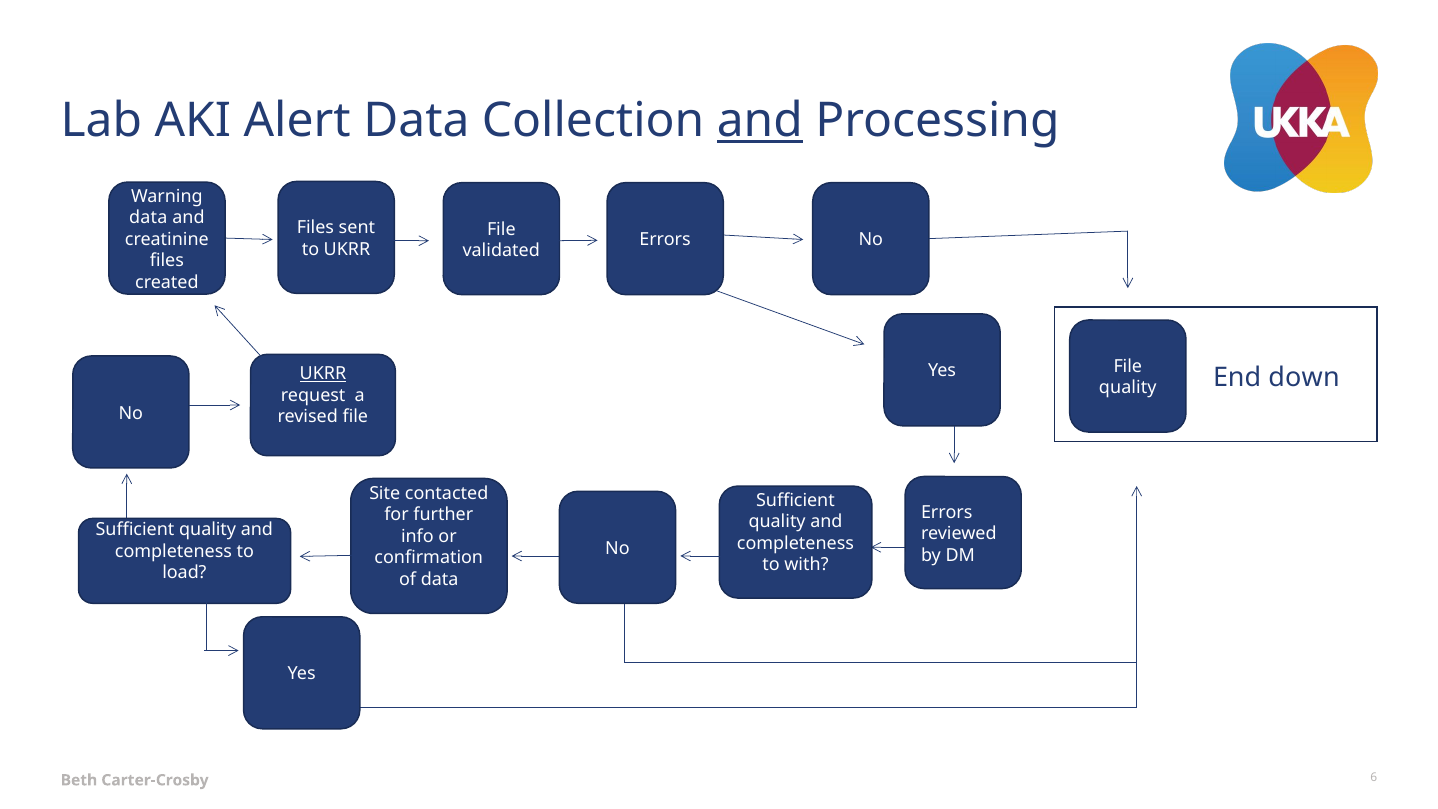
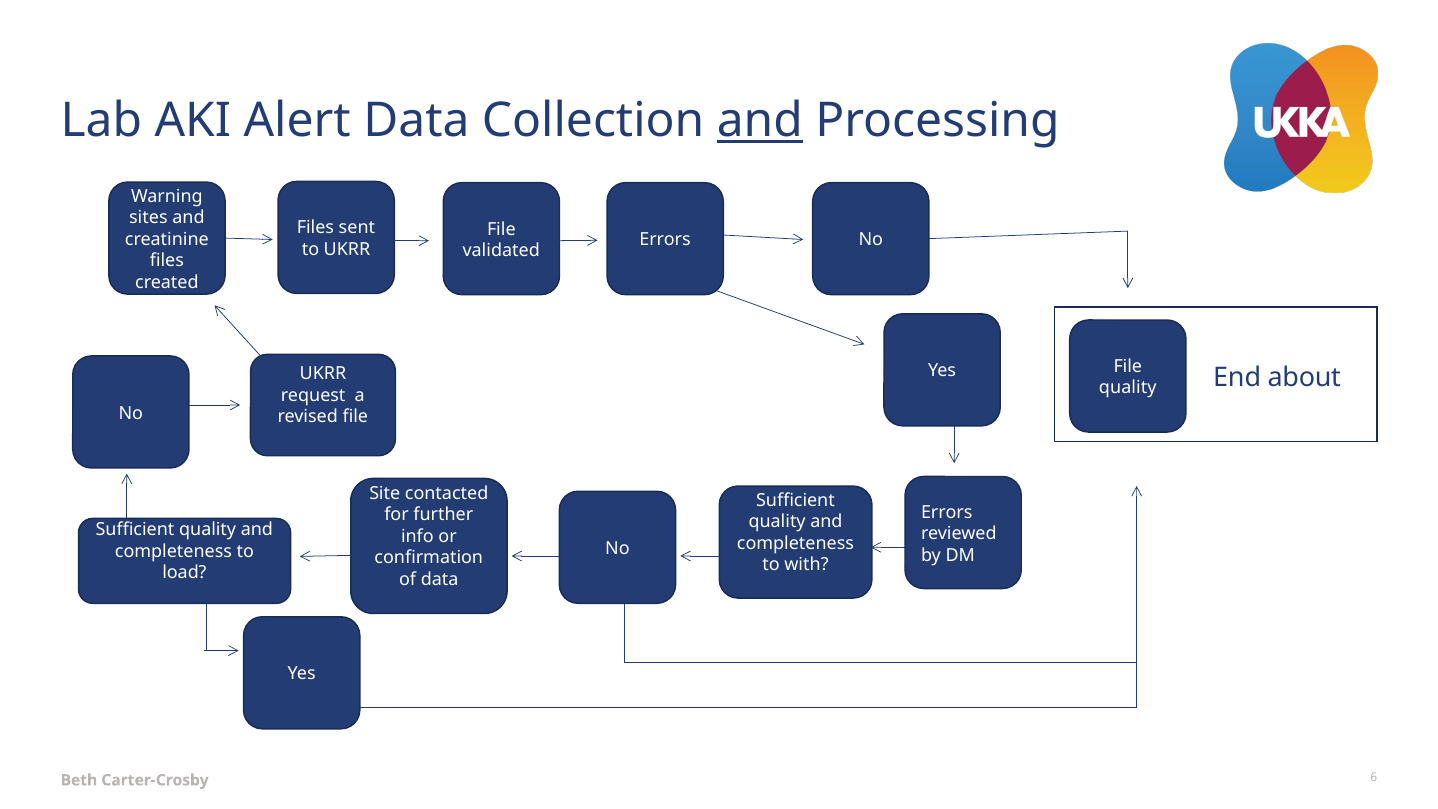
data at (148, 218): data -> sites
UKRR at (323, 374) underline: present -> none
down: down -> about
